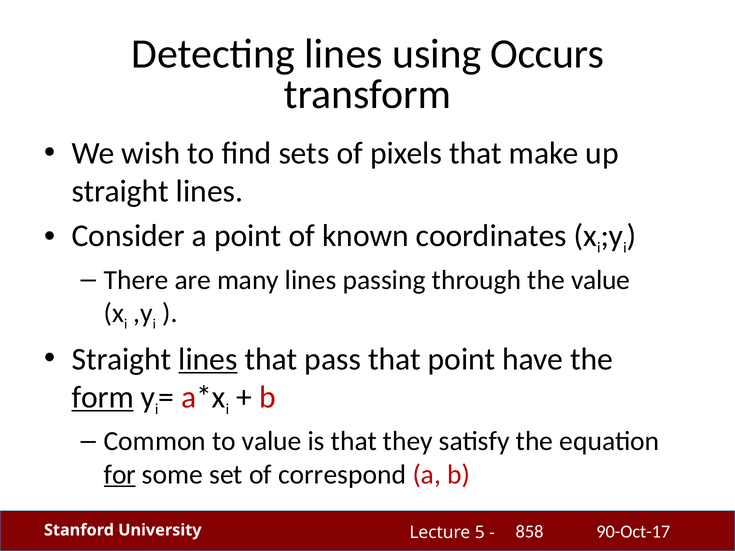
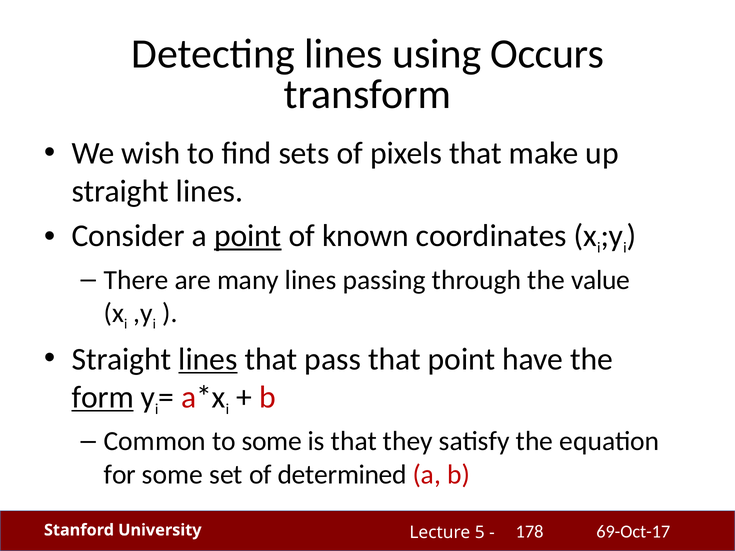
point at (248, 236) underline: none -> present
to value: value -> some
for underline: present -> none
correspond: correspond -> determined
90-Oct-17: 90-Oct-17 -> 69-Oct-17
858: 858 -> 178
